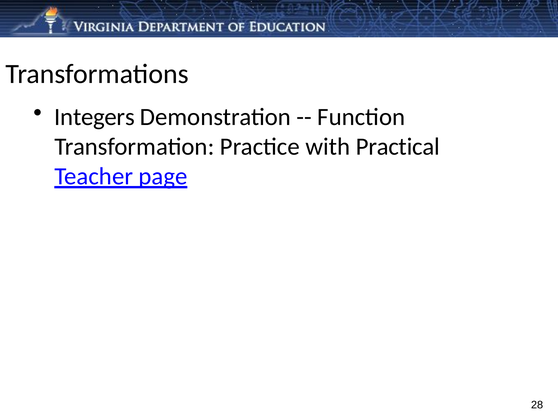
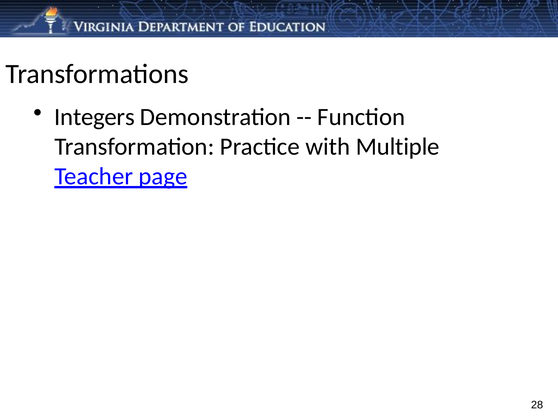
Practical: Practical -> Multiple
